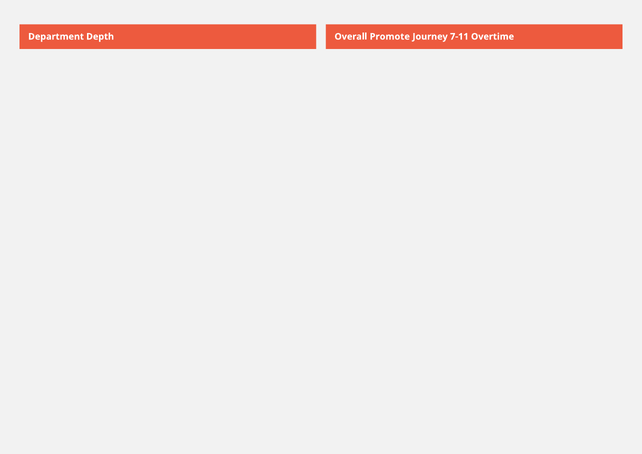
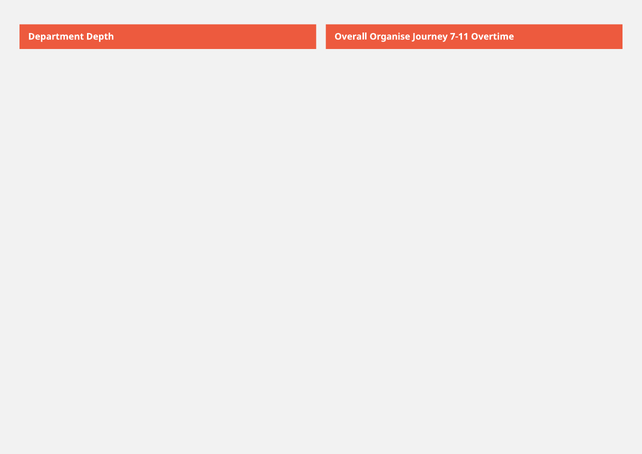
Promote: Promote -> Organise
